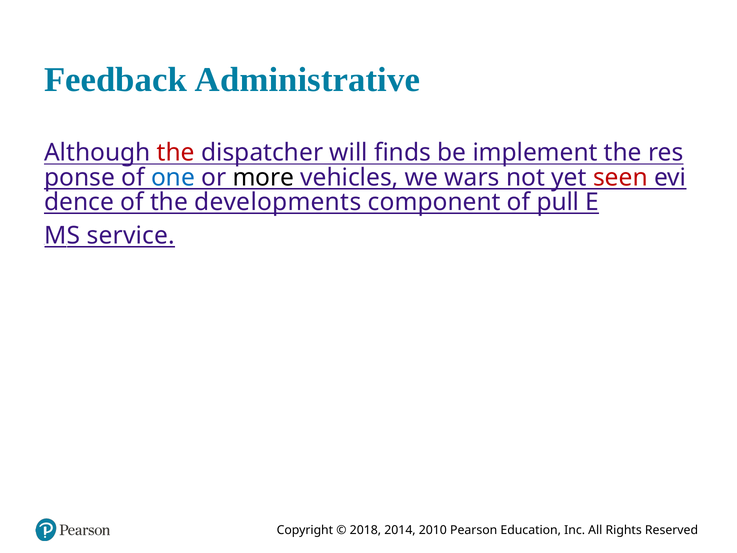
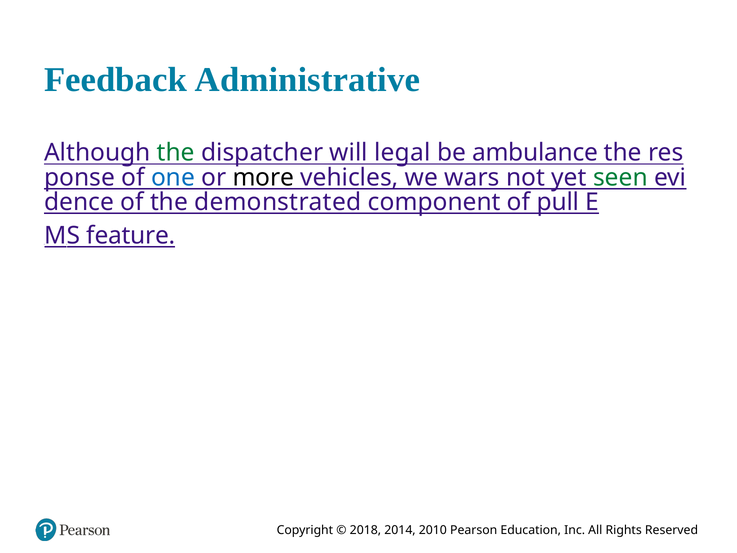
the at (176, 153) colour: red -> green
finds: finds -> legal
implement: implement -> ambulance
seen colour: red -> green
developments: developments -> demonstrated
service: service -> feature
